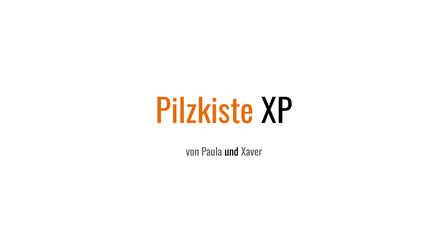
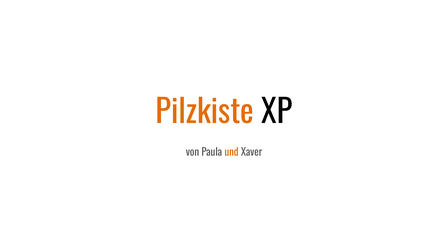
und colour: black -> orange
